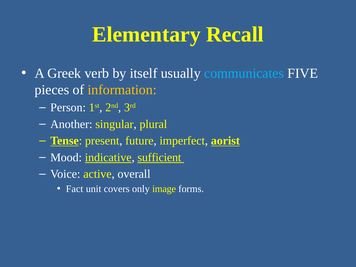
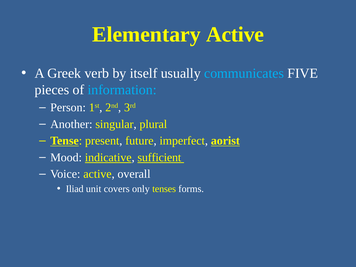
Elementary Recall: Recall -> Active
information colour: yellow -> light blue
Fact: Fact -> Iliad
image: image -> tenses
